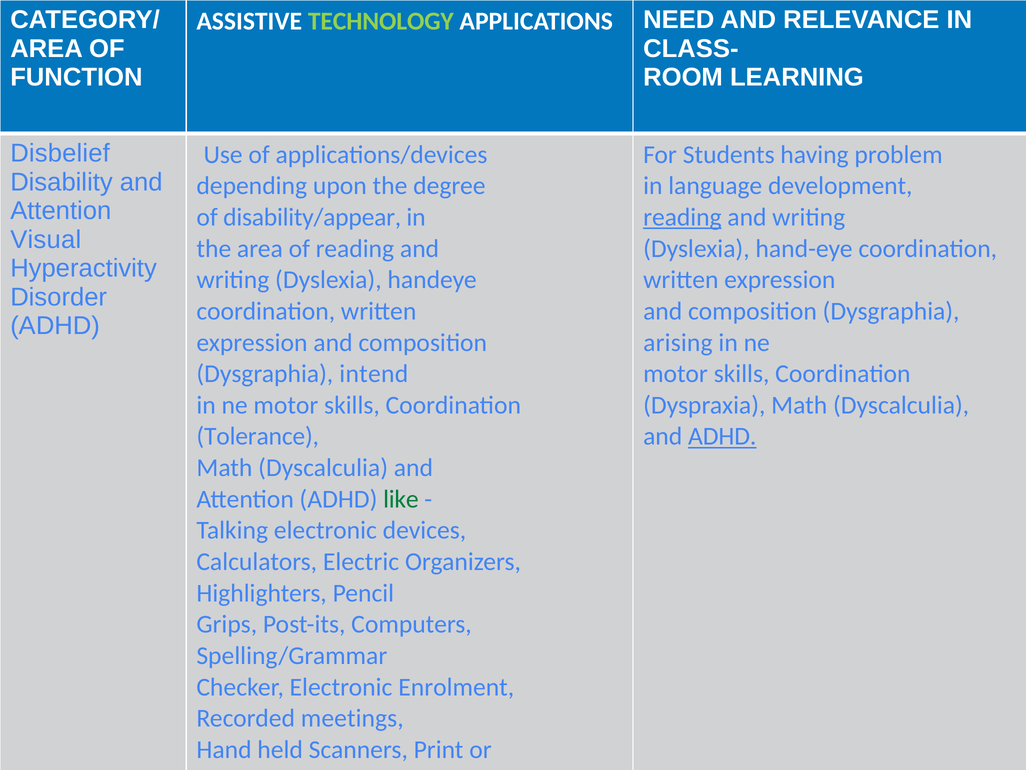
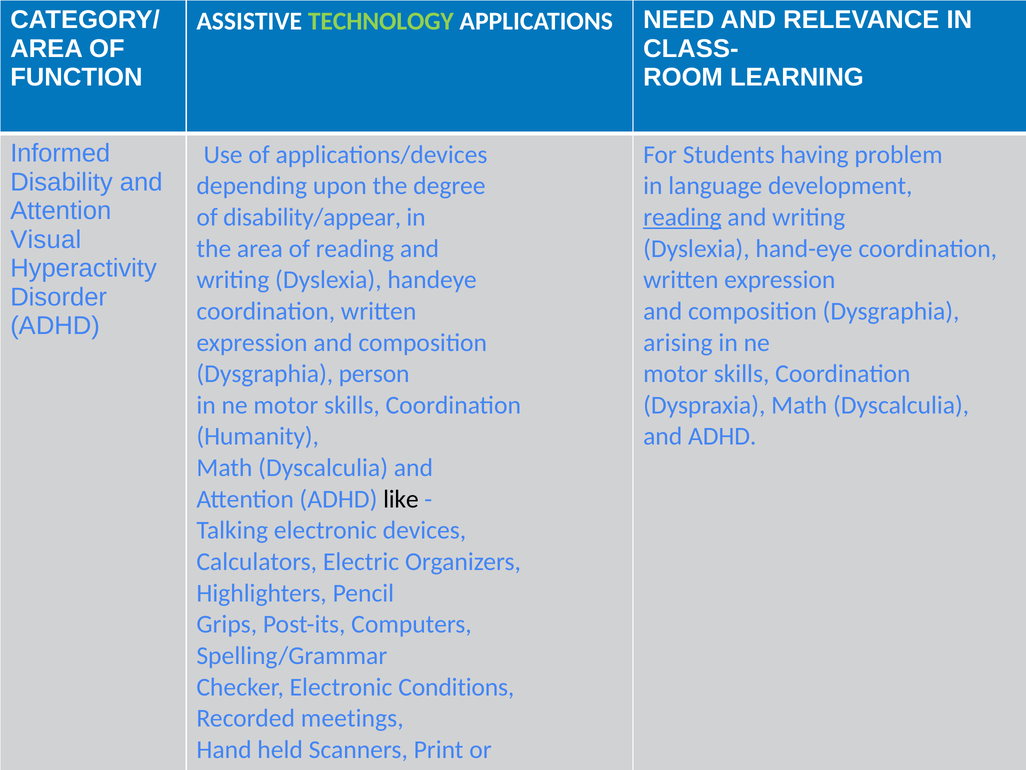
Disbelief: Disbelief -> Informed
intend: intend -> person
Tolerance: Tolerance -> Humanity
ADHD at (722, 436) underline: present -> none
like colour: green -> black
Enrolment: Enrolment -> Conditions
